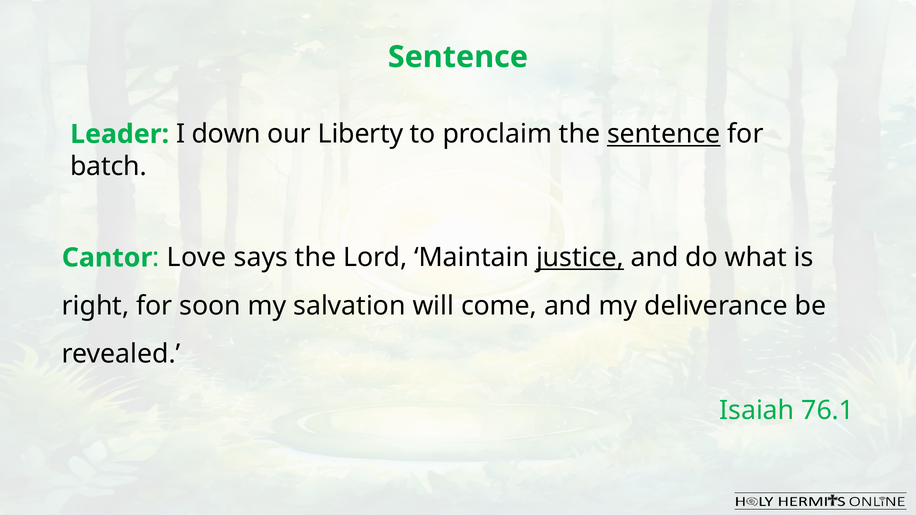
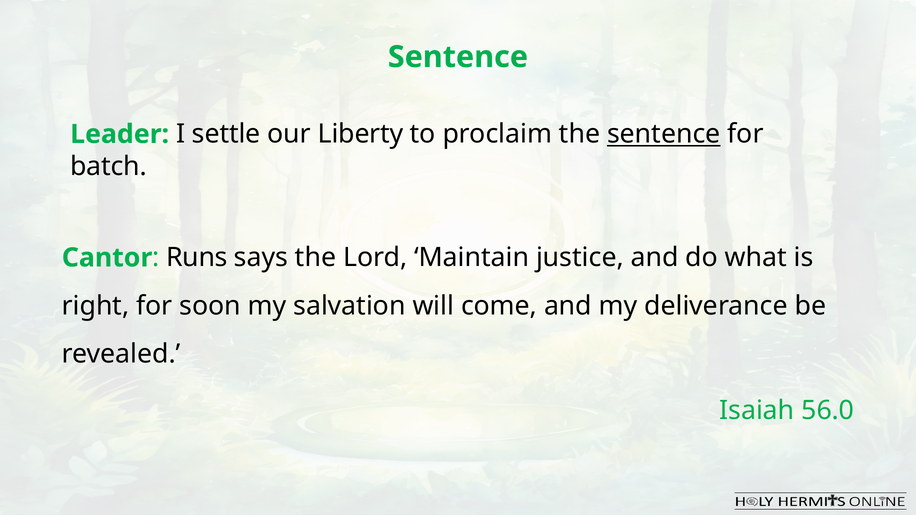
down: down -> settle
Love: Love -> Runs
justice underline: present -> none
76.1: 76.1 -> 56.0
